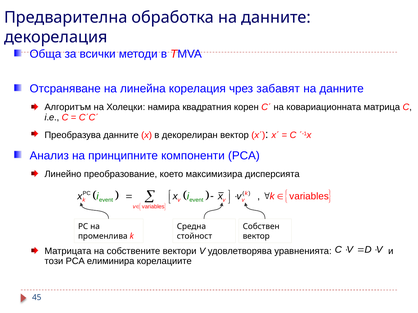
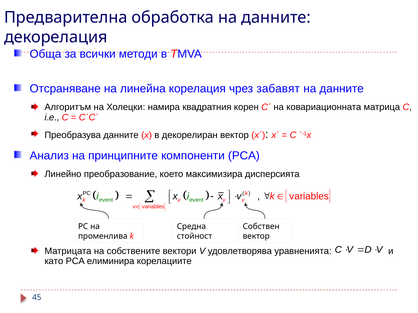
този: този -> като
